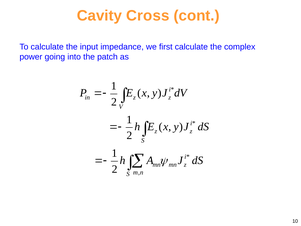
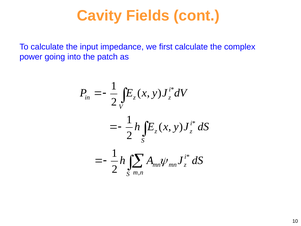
Cross: Cross -> Fields
